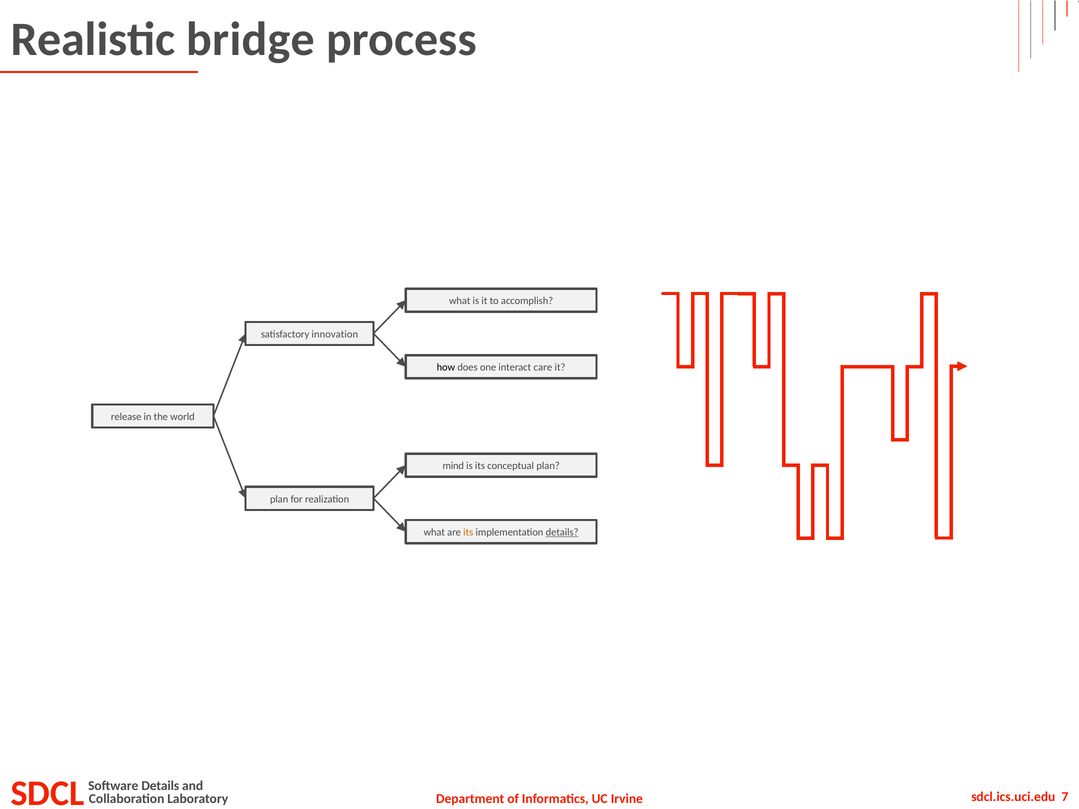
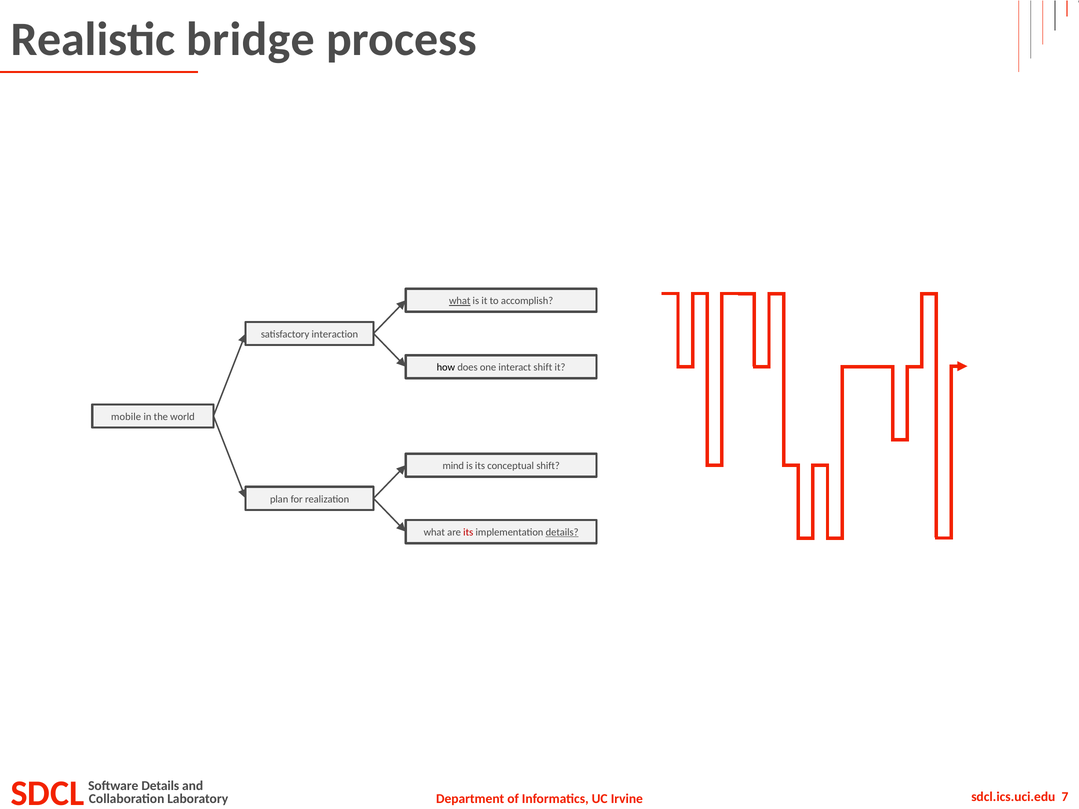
what at (460, 301) underline: none -> present
innovation: innovation -> interaction
interact care: care -> shift
release: release -> mobile
conceptual plan: plan -> shift
its at (468, 533) colour: orange -> red
